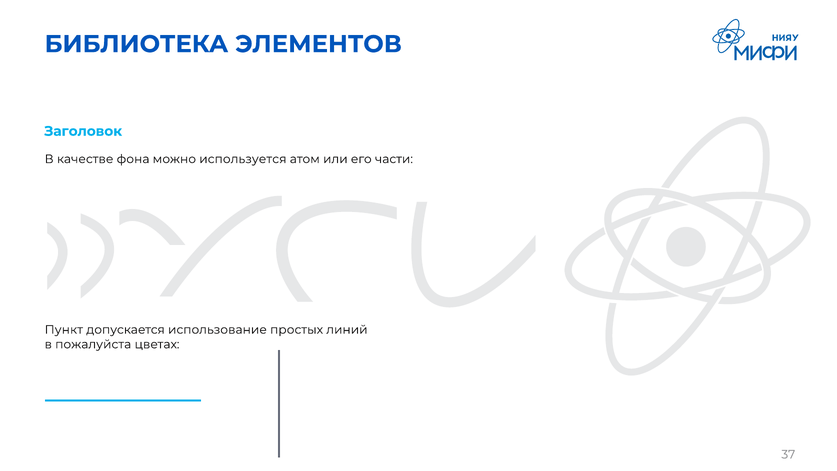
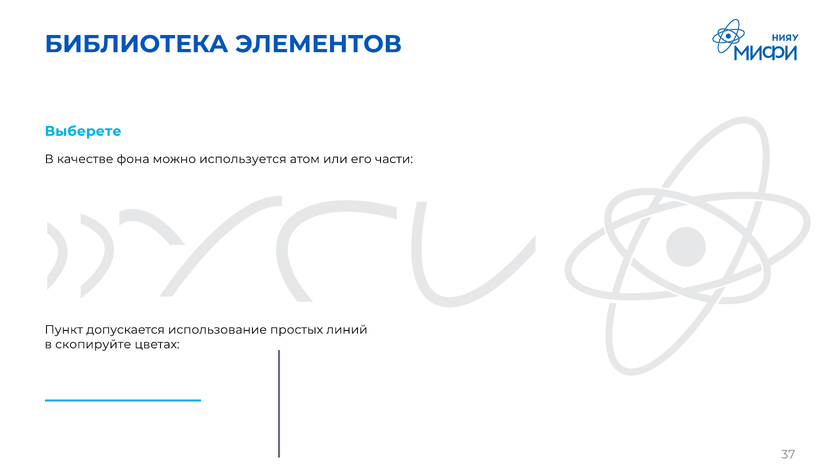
Заголовок: Заголовок -> Выберете
пожалуйста: пожалуйста -> скопируйте
